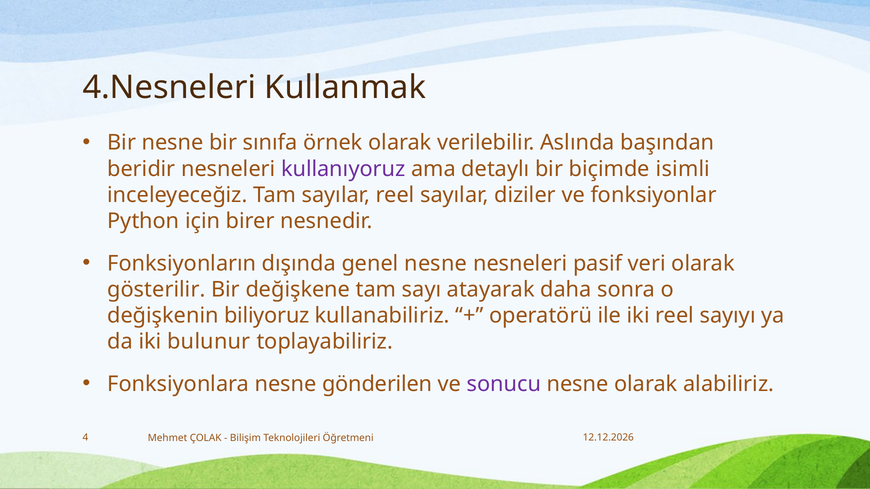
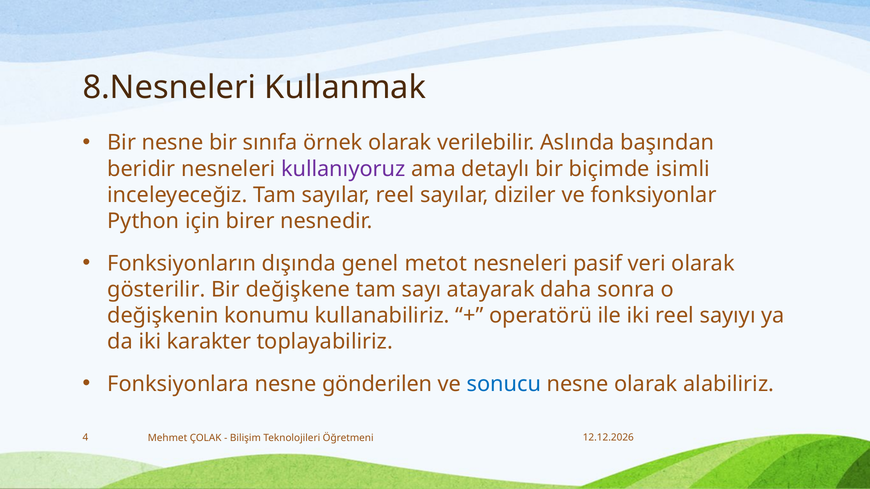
4.Nesneleri: 4.Nesneleri -> 8.Nesneleri
genel nesne: nesne -> metot
biliyoruz: biliyoruz -> konumu
bulunur: bulunur -> karakter
sonucu colour: purple -> blue
